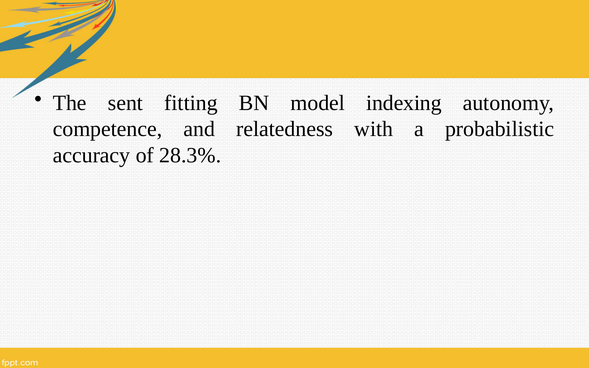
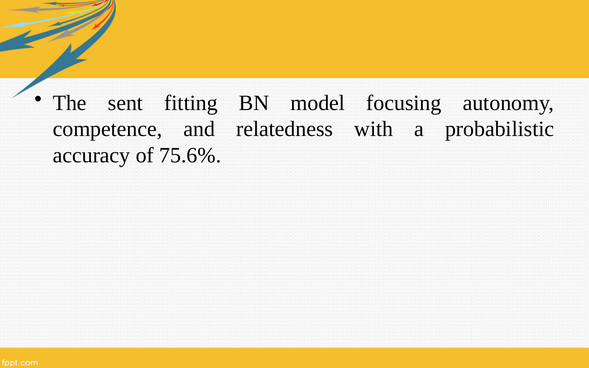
indexing: indexing -> focusing
28.3%: 28.3% -> 75.6%
